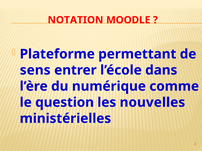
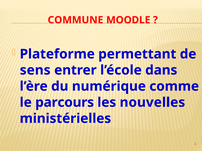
NOTATION: NOTATION -> COMMUNE
question: question -> parcours
